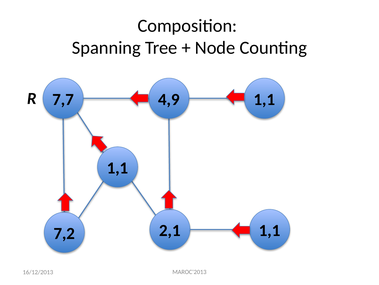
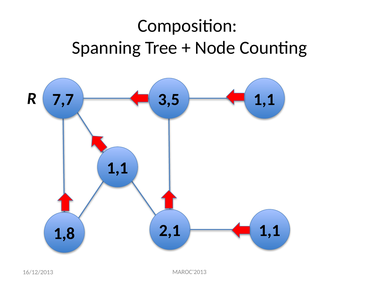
4,9: 4,9 -> 3,5
7,2: 7,2 -> 1,8
